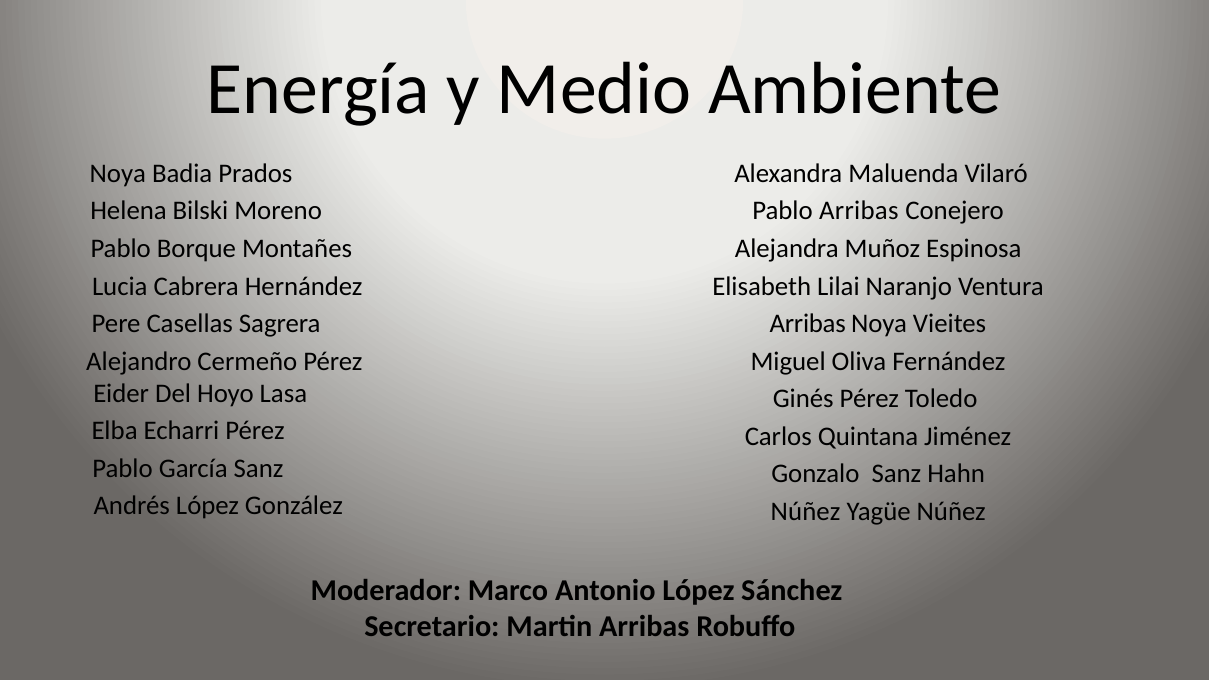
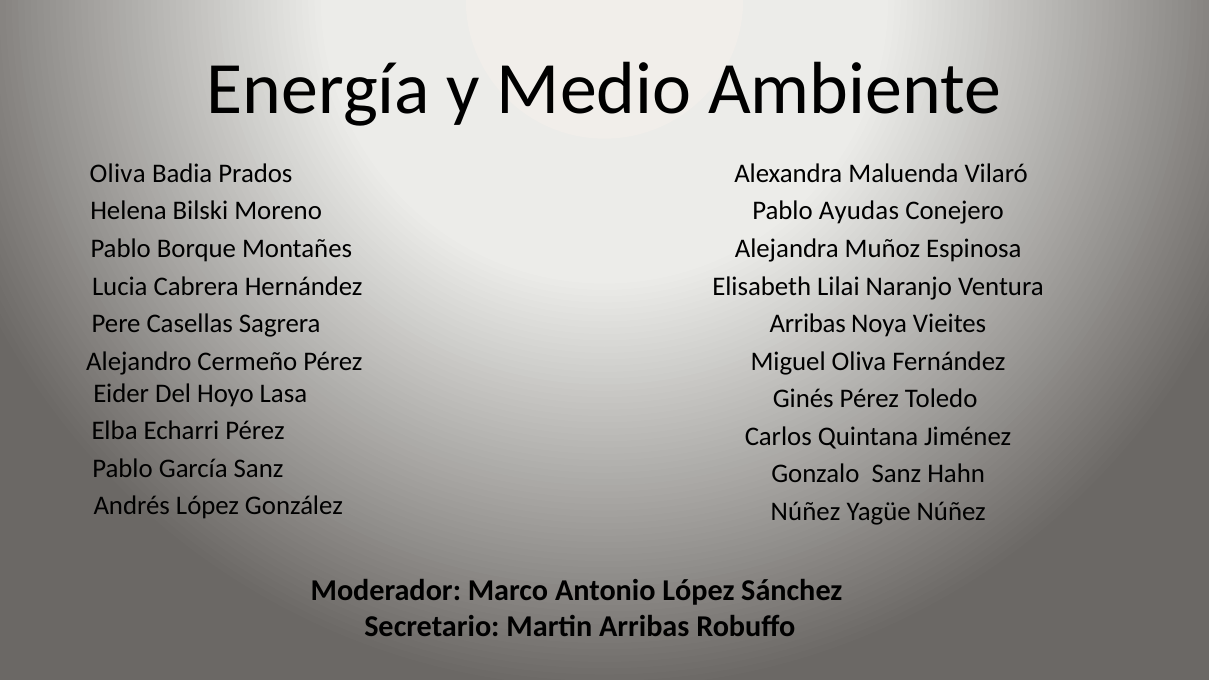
Noya at (118, 174): Noya -> Oliva
Pablo Arribas: Arribas -> Ayudas
